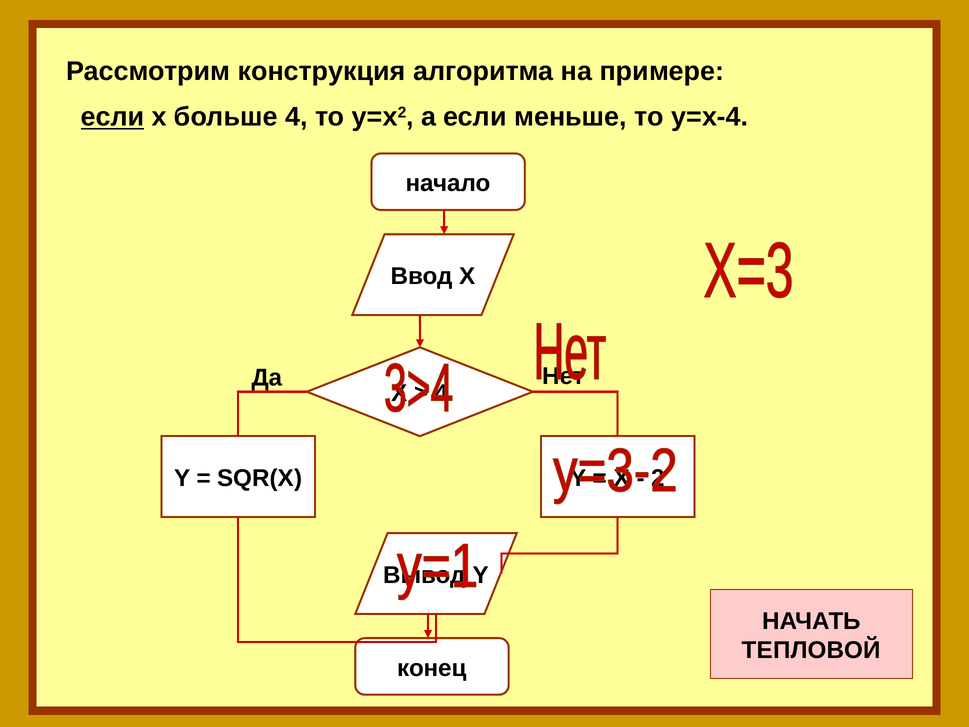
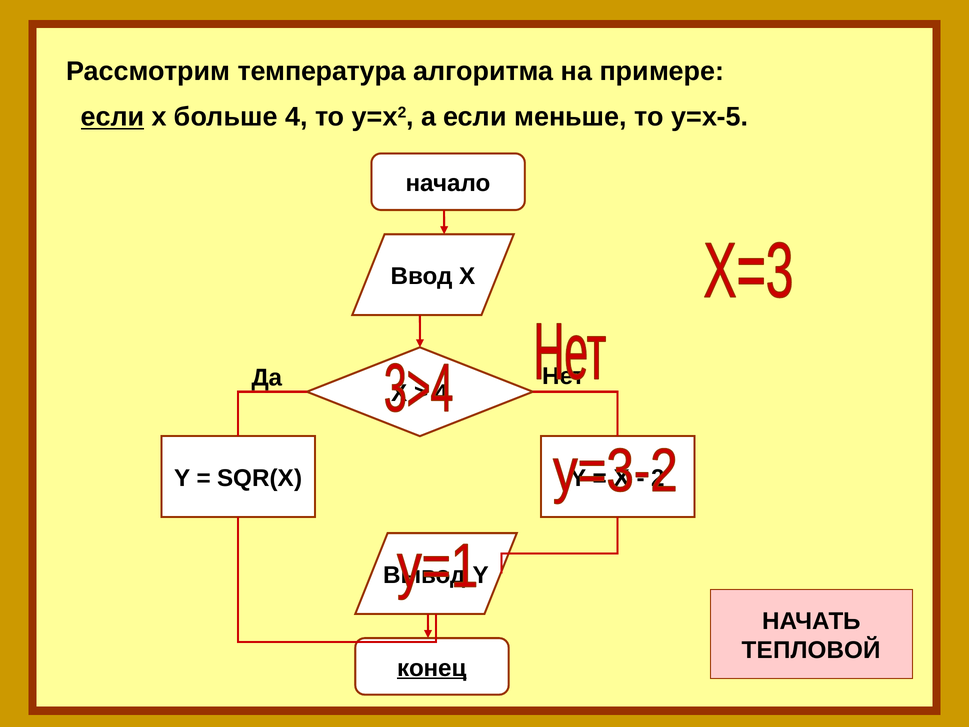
конструкция: конструкция -> температура
y=x-4: y=x-4 -> y=x-5
конец underline: none -> present
